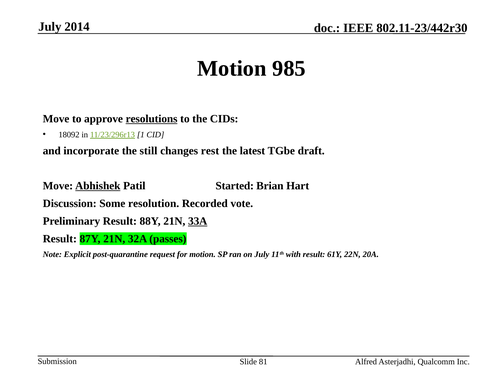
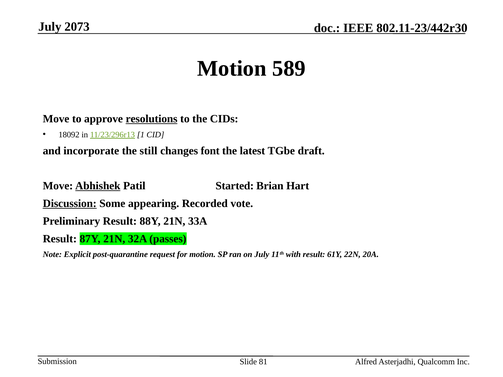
2014: 2014 -> 2073
985: 985 -> 589
rest: rest -> font
Discussion underline: none -> present
resolution: resolution -> appearing
33A underline: present -> none
